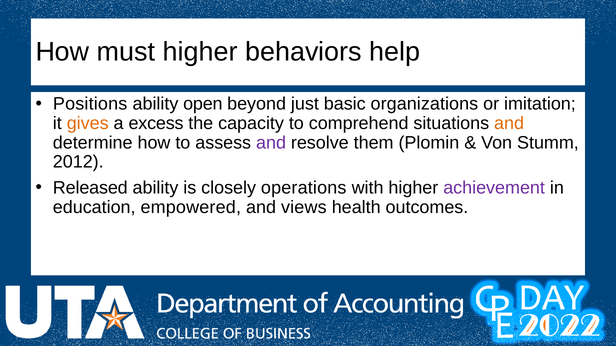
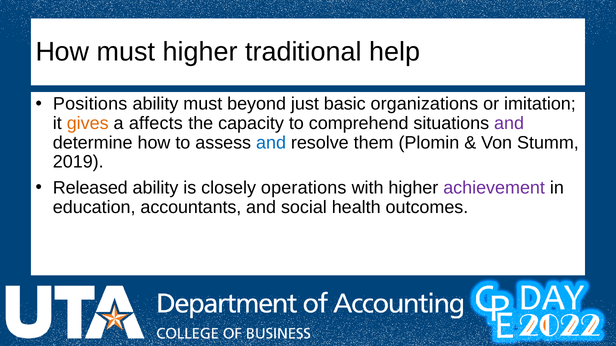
behaviors: behaviors -> traditional
ability open: open -> must
excess: excess -> affects
and at (509, 123) colour: orange -> purple
and at (271, 143) colour: purple -> blue
2012: 2012 -> 2019
empowered: empowered -> accountants
views: views -> social
